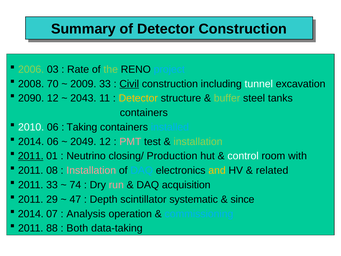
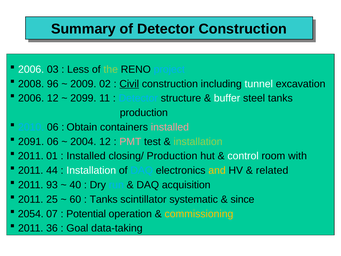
2006 at (31, 69) colour: light green -> white
Rate: Rate -> Less
70: 70 -> 96
2009 33: 33 -> 02
2090 at (31, 98): 2090 -> 2006
2043: 2043 -> 2099
Detector at (138, 98) colour: yellow -> light blue
buffer colour: light green -> white
containers at (144, 113): containers -> production
2010 colour: white -> light blue
Taking: Taking -> Obtain
installed at (170, 127) colour: light blue -> pink
2014 at (31, 141): 2014 -> 2091
2049: 2049 -> 2004
2011 at (31, 156) underline: present -> none
Neutrino at (86, 156): Neutrino -> Installed
08: 08 -> 44
Installation at (91, 170) colour: pink -> white
2011 33: 33 -> 93
74: 74 -> 40
run colour: pink -> light blue
29: 29 -> 25
47: 47 -> 60
Depth at (104, 199): Depth -> Tanks
2014 at (31, 214): 2014 -> 2054
Analysis: Analysis -> Potential
commissioning colour: light blue -> yellow
88: 88 -> 36
Both: Both -> Goal
